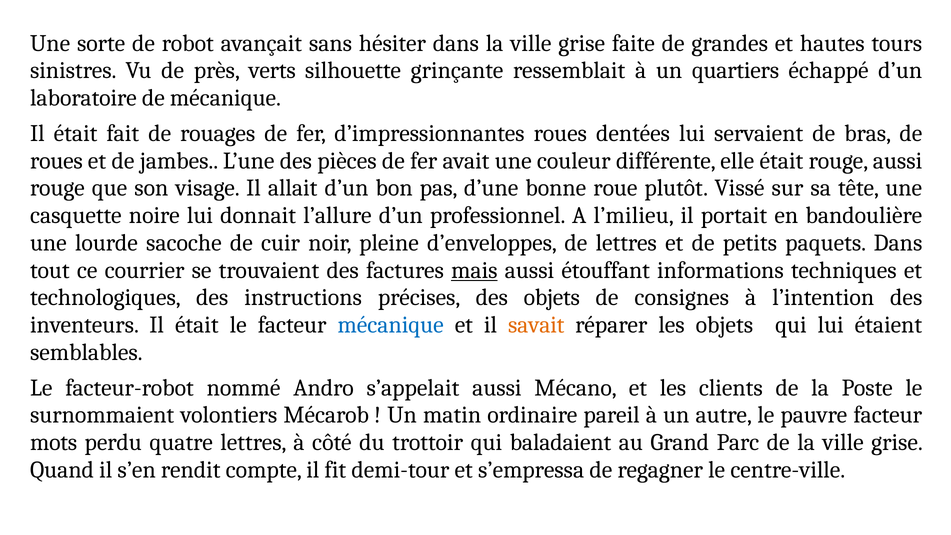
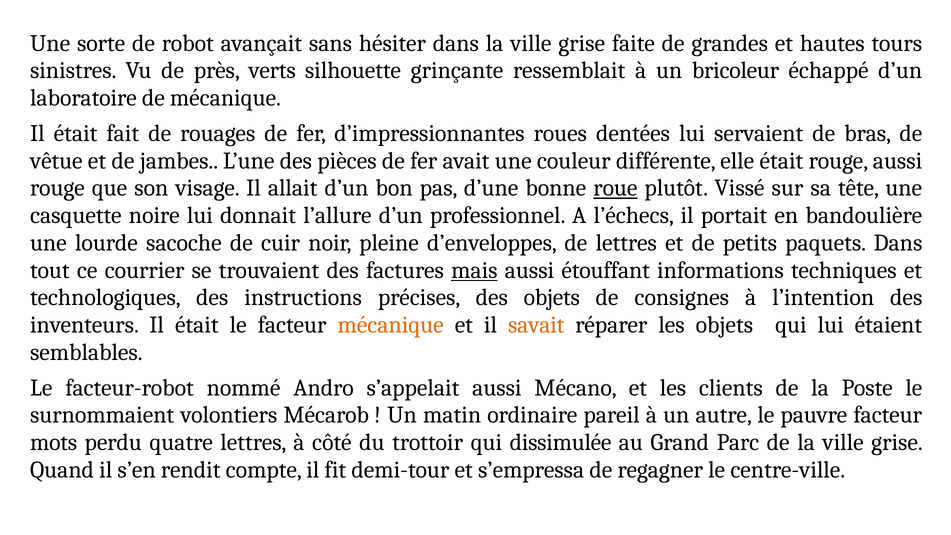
quartiers: quartiers -> bricoleur
roues at (56, 161): roues -> vêtue
roue underline: none -> present
l’milieu: l’milieu -> l’échecs
mécanique at (391, 325) colour: blue -> orange
baladaient: baladaient -> dissimulée
